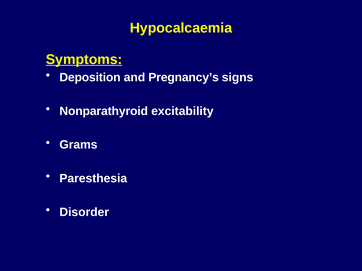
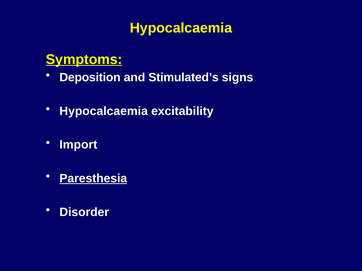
Pregnancy’s: Pregnancy’s -> Stimulated’s
Nonparathyroid at (104, 111): Nonparathyroid -> Hypocalcaemia
Grams: Grams -> Import
Paresthesia underline: none -> present
